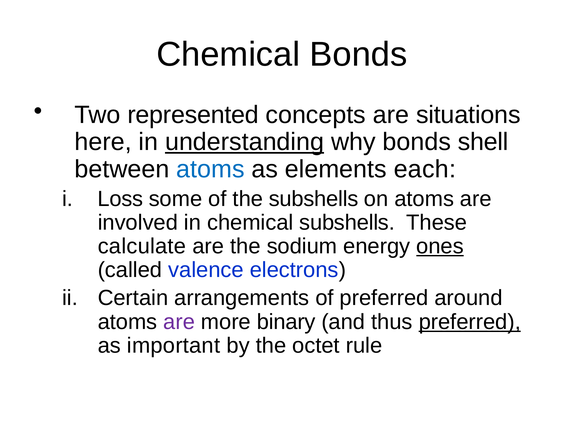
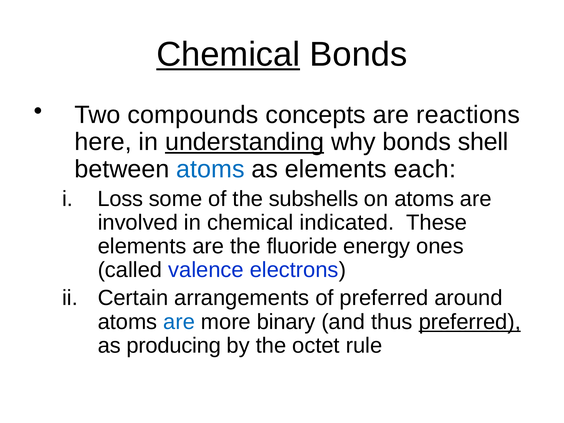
Chemical at (228, 55) underline: none -> present
represented: represented -> compounds
situations: situations -> reactions
chemical subshells: subshells -> indicated
calculate at (142, 246): calculate -> elements
sodium: sodium -> fluoride
ones underline: present -> none
are at (179, 322) colour: purple -> blue
important: important -> producing
